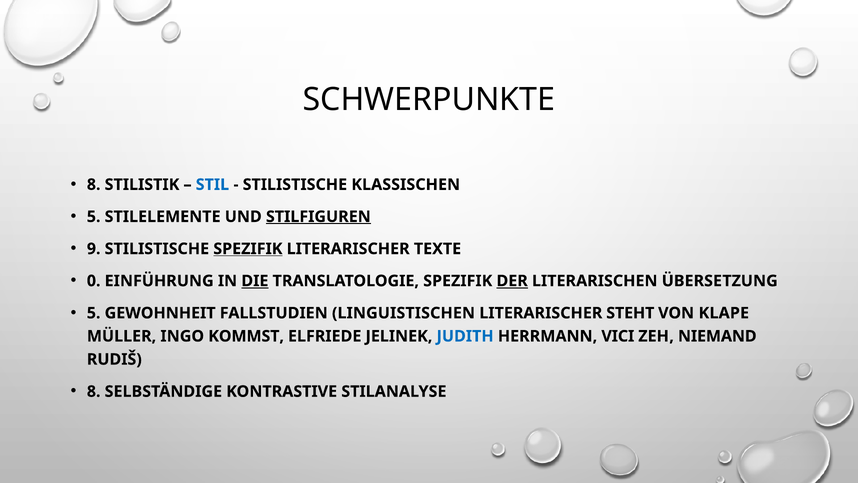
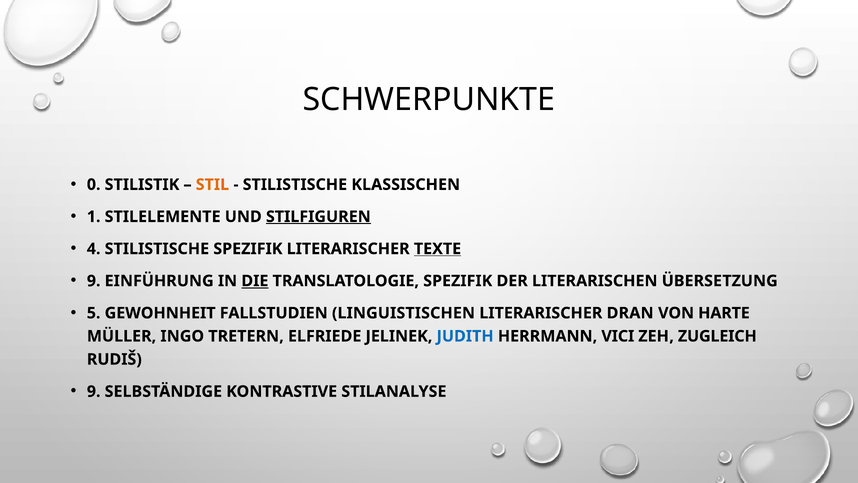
8 at (94, 184): 8 -> 0
STIL colour: blue -> orange
5 at (94, 217): 5 -> 1
9: 9 -> 4
SPEZIFIK at (248, 249) underline: present -> none
TEXTE underline: none -> present
0 at (94, 281): 0 -> 9
DER underline: present -> none
STEHT: STEHT -> DRAN
KLAPE: KLAPE -> HARTE
KOMMST: KOMMST -> TRETERN
NIEMAND: NIEMAND -> ZUGLEICH
8 at (94, 391): 8 -> 9
